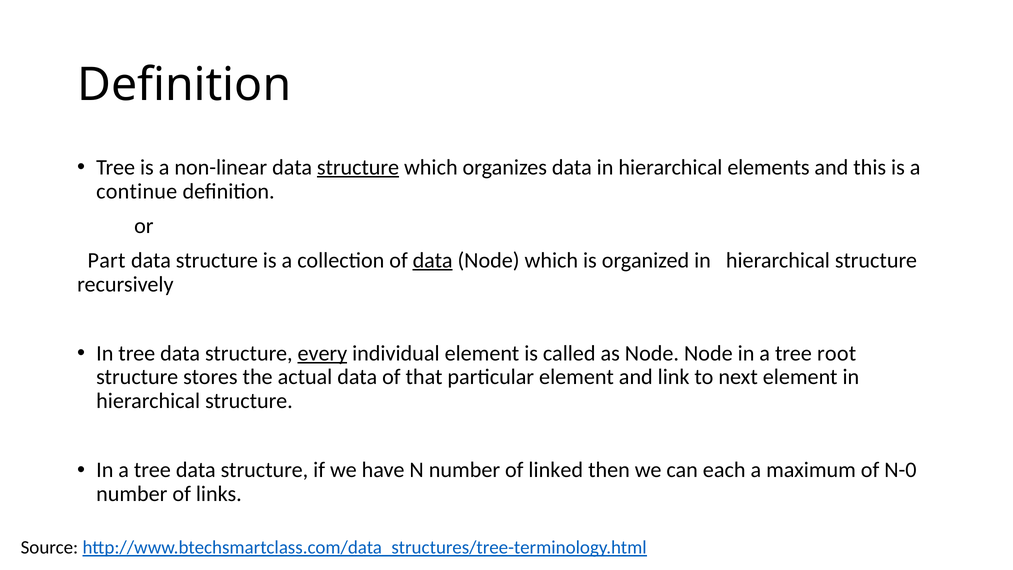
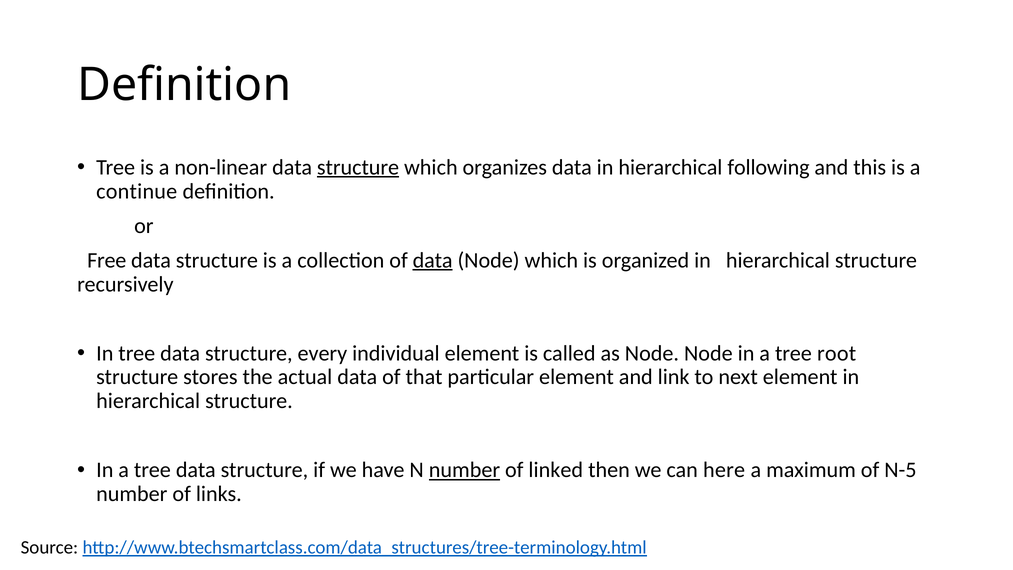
elements: elements -> following
Part: Part -> Free
every underline: present -> none
number at (464, 470) underline: none -> present
each: each -> here
N-0: N-0 -> N-5
